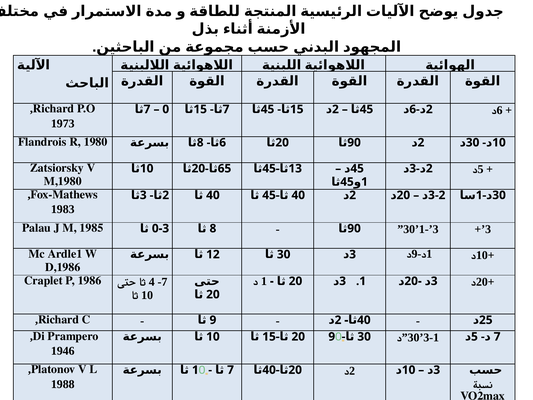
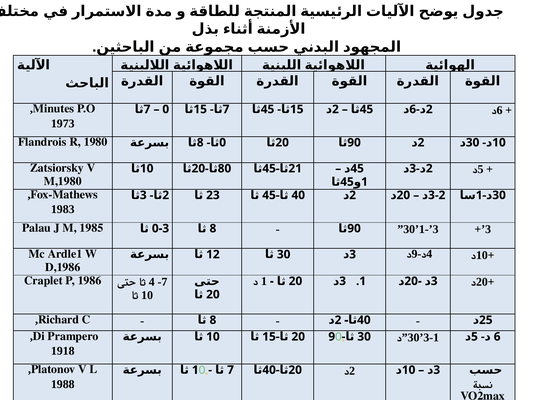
Richard at (54, 109): Richard -> Minutes
6 at (223, 142): 6 -> 0
65: 65 -> 80
13: 13 -> 21
40 at (213, 195): 40 -> 23
1 at (429, 254): 1 -> 4
9 at (213, 320): 9 -> 8
7 at (497, 336): 7 -> 6
1946: 1946 -> 1918
